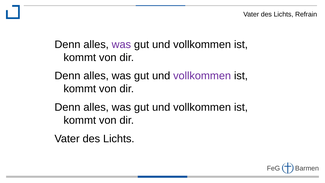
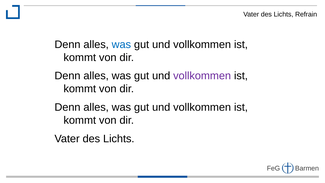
was at (121, 44) colour: purple -> blue
